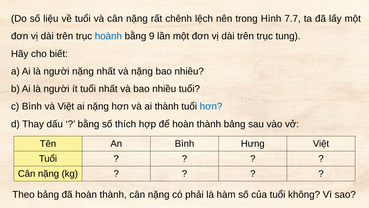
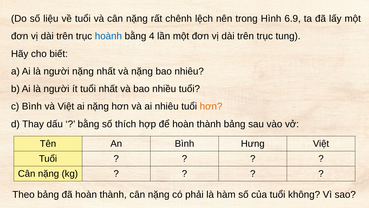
7.7: 7.7 -> 6.9
9: 9 -> 4
ai thành: thành -> nhiêu
hơn at (211, 106) colour: blue -> orange
